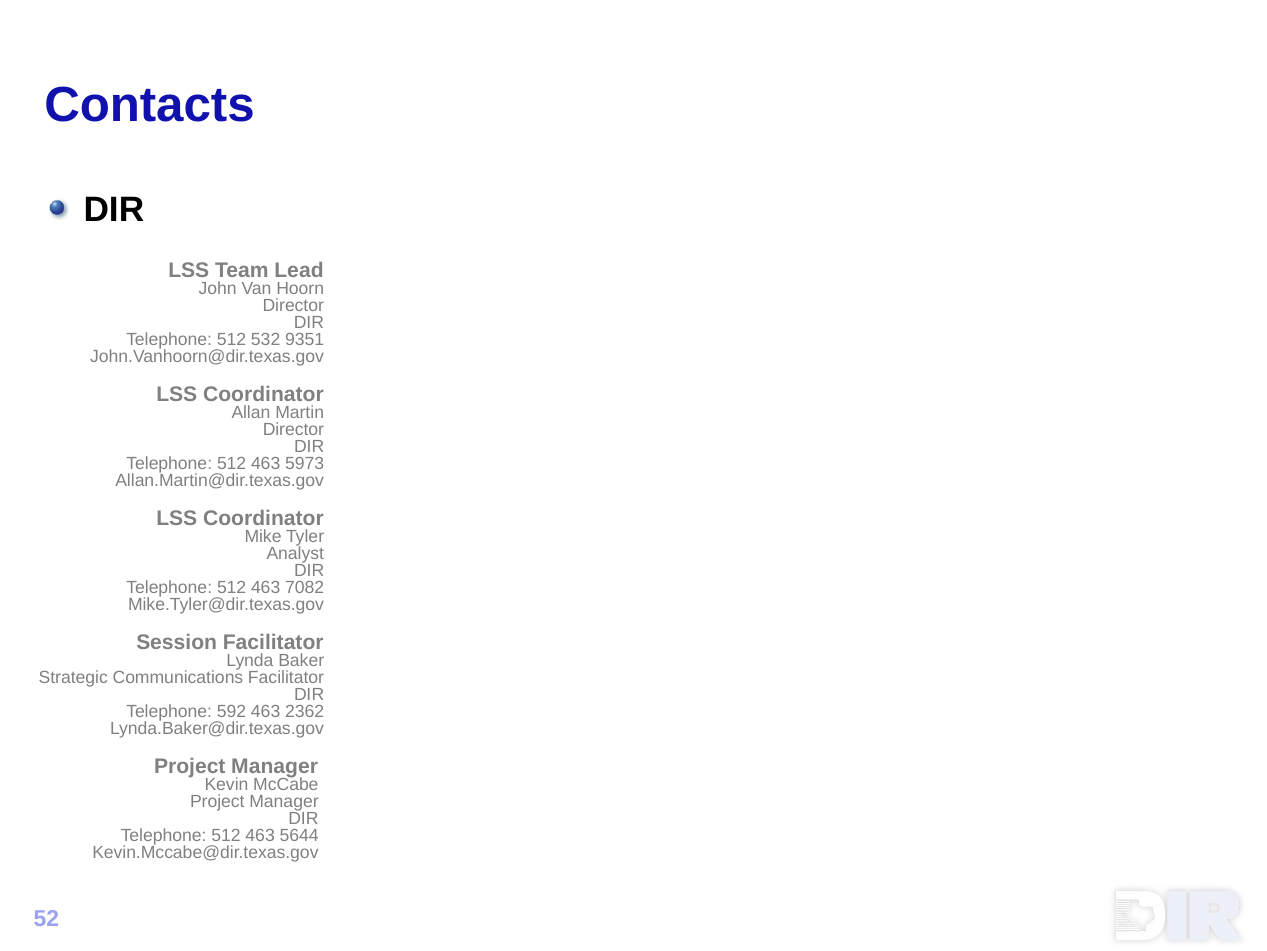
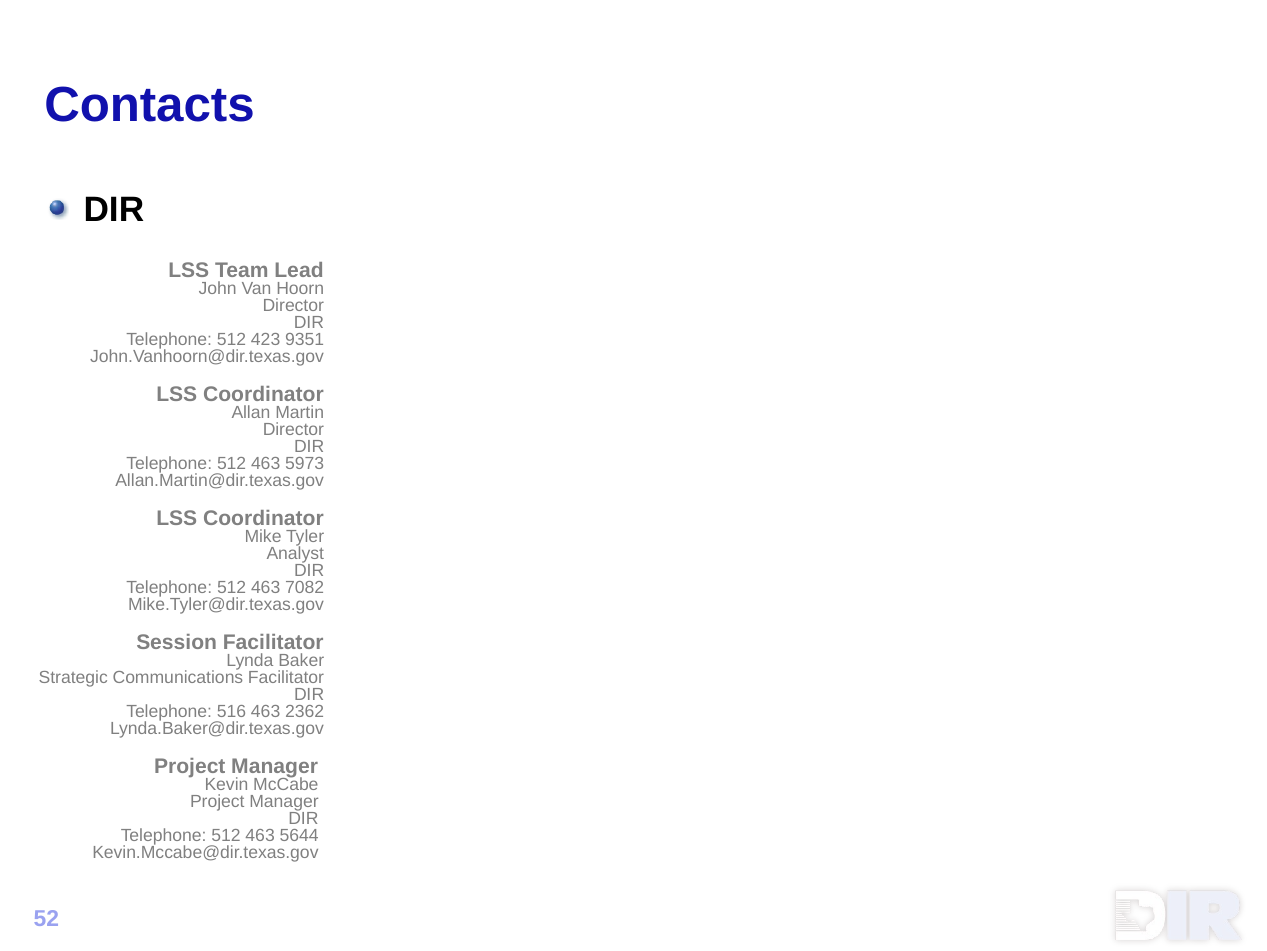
532: 532 -> 423
592: 592 -> 516
